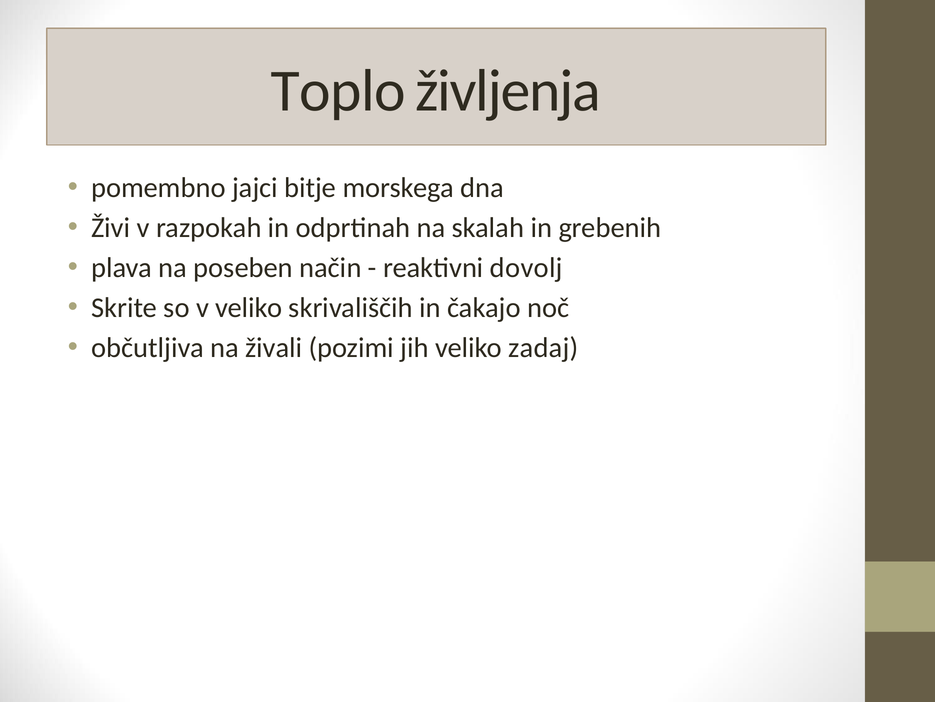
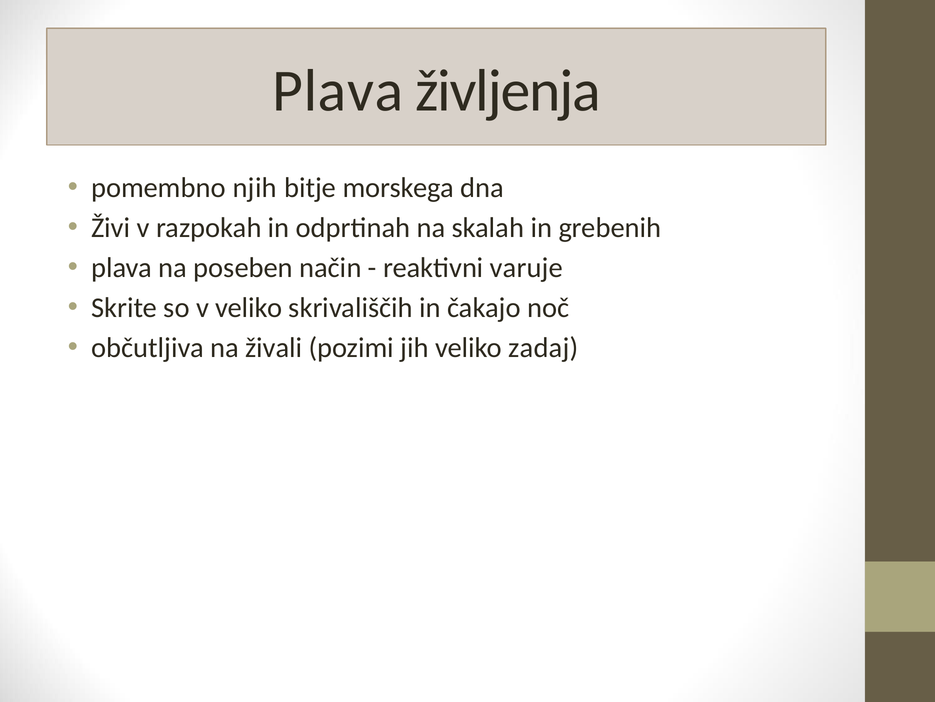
Toplo at (338, 91): Toplo -> Plava
jajci: jajci -> njih
dovolj: dovolj -> varuje
